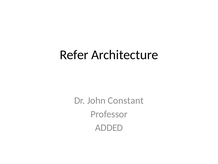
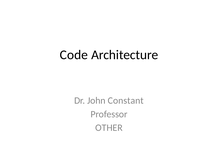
Refer: Refer -> Code
ADDED: ADDED -> OTHER
